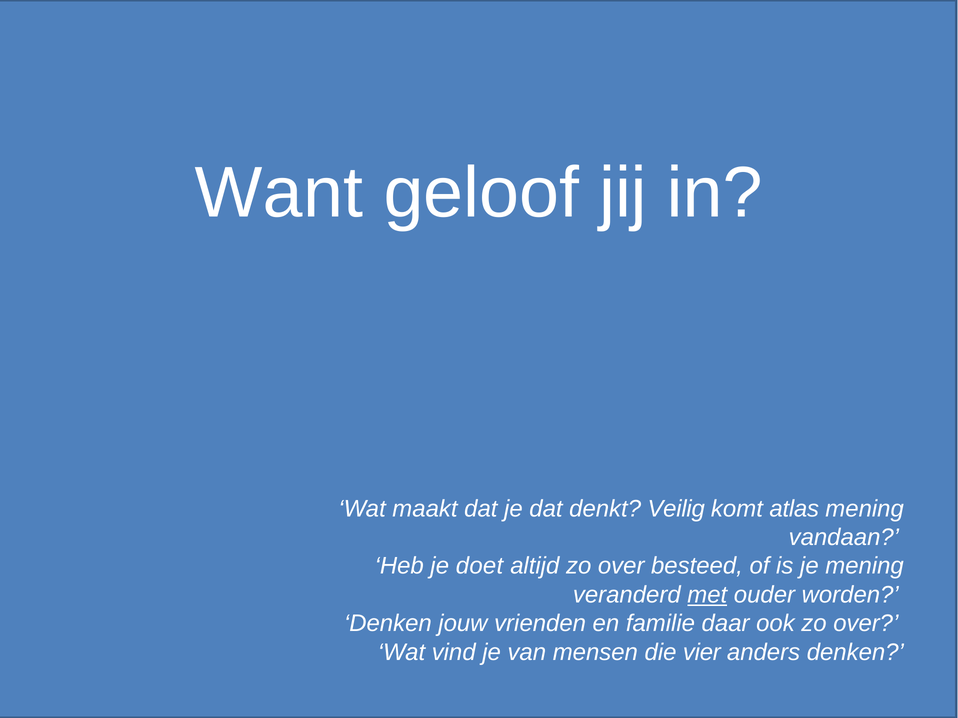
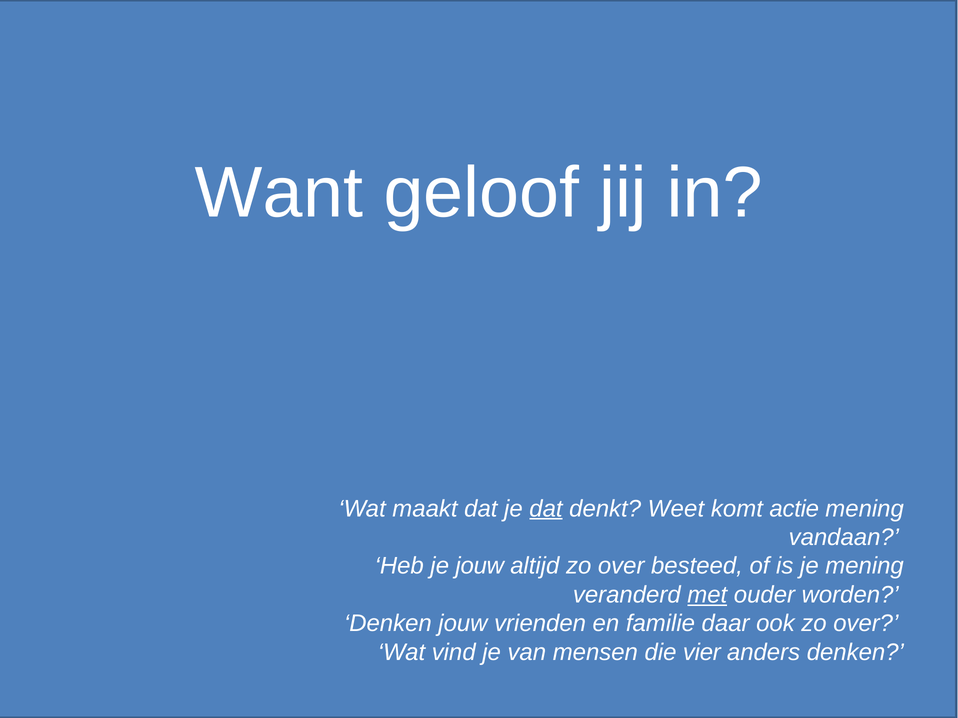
dat at (546, 509) underline: none -> present
Veilig: Veilig -> Weet
komt atlas: atlas -> actie
je doet: doet -> jouw
